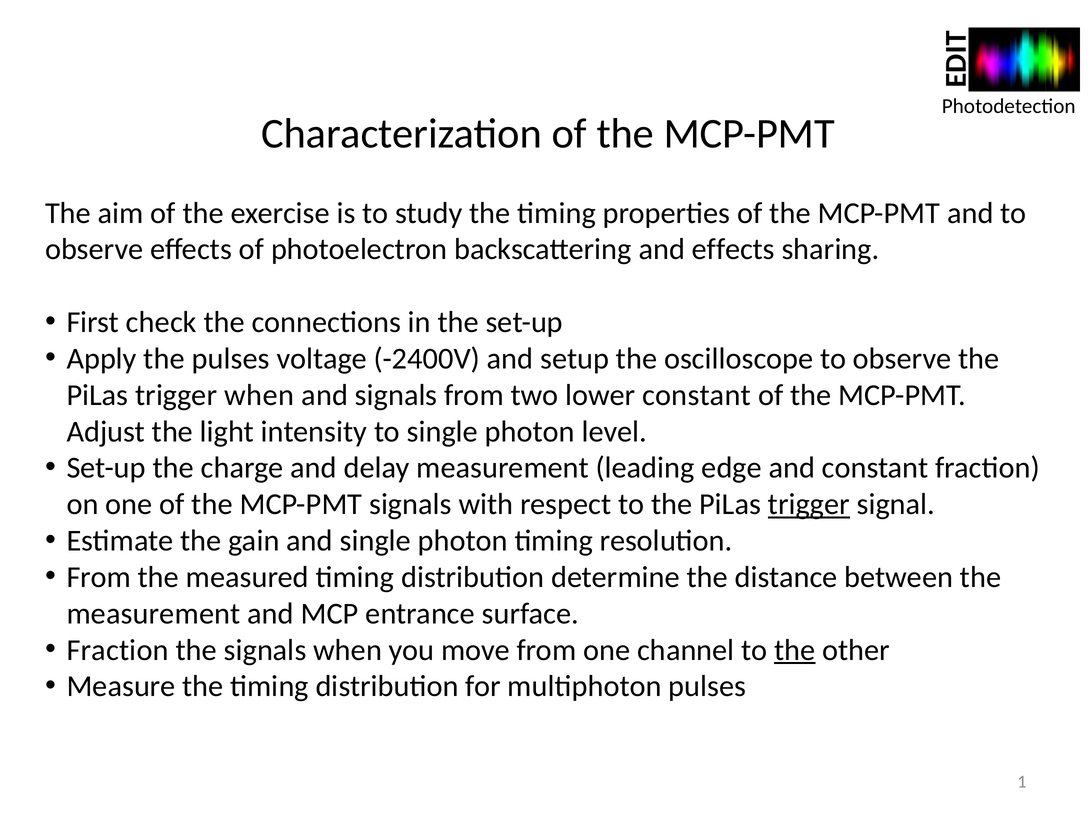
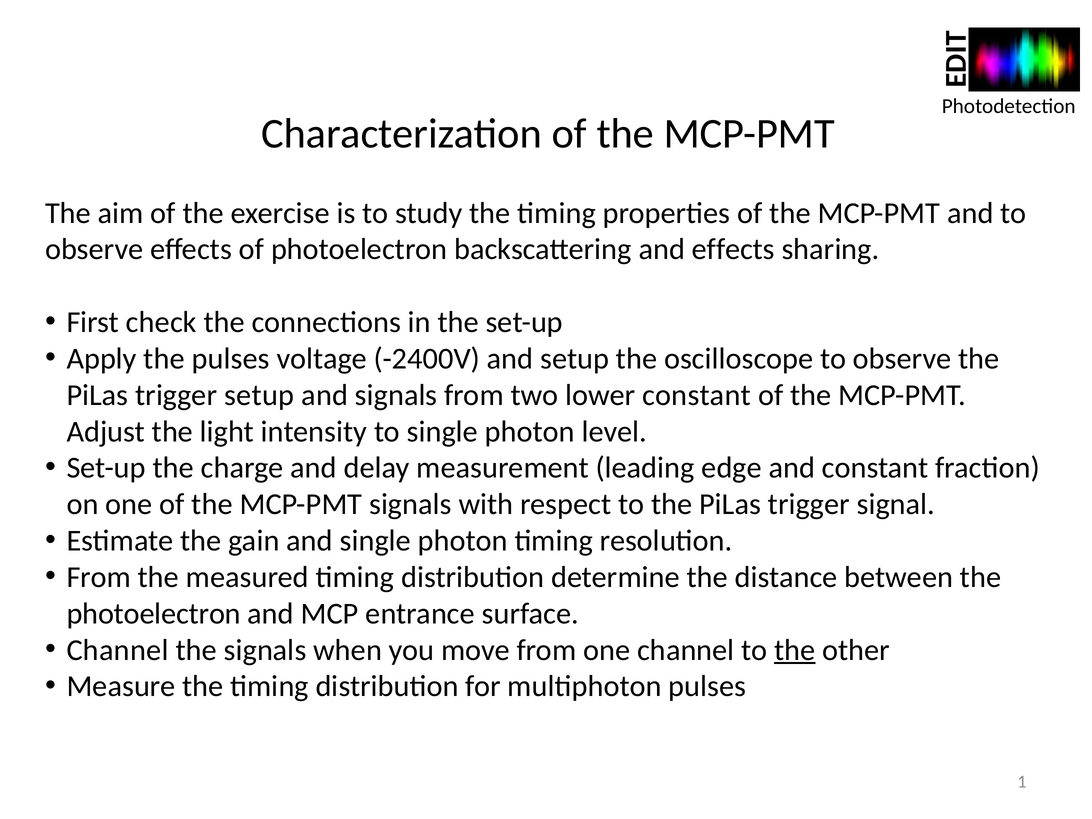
trigger when: when -> setup
trigger at (809, 504) underline: present -> none
measurement at (153, 614): measurement -> photoelectron
Fraction at (118, 650): Fraction -> Channel
